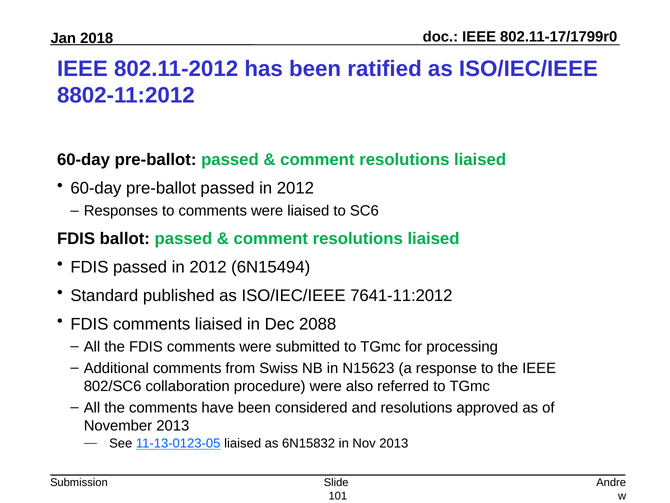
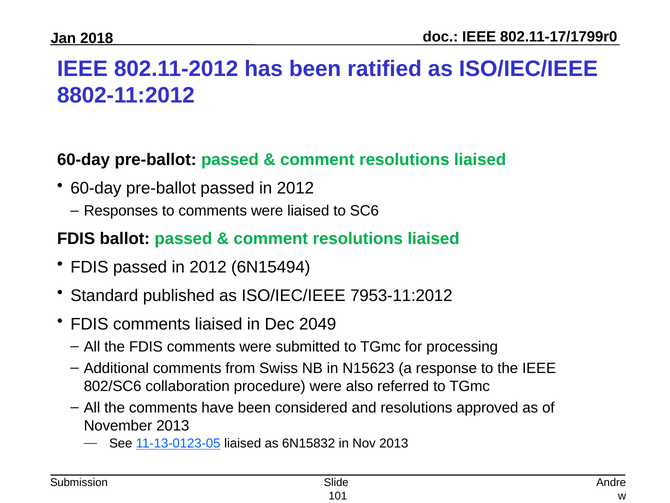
7641-11:2012: 7641-11:2012 -> 7953-11:2012
2088: 2088 -> 2049
